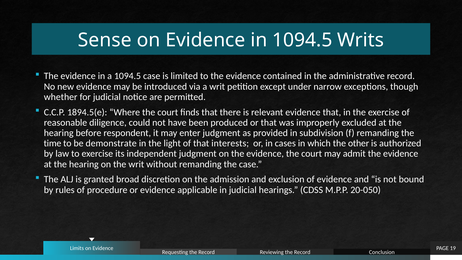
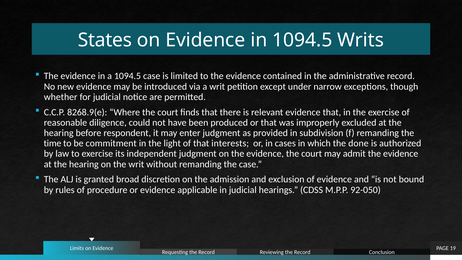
Sense: Sense -> States
1894.5(e: 1894.5(e -> 8268.9(e
demonstrate: demonstrate -> commitment
other: other -> done
20-050: 20-050 -> 92-050
